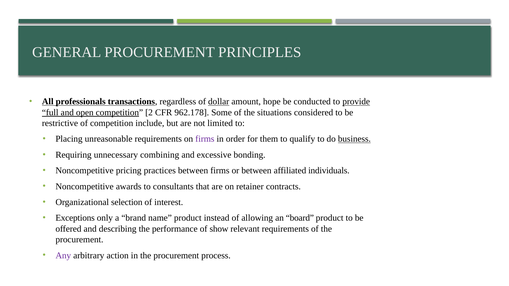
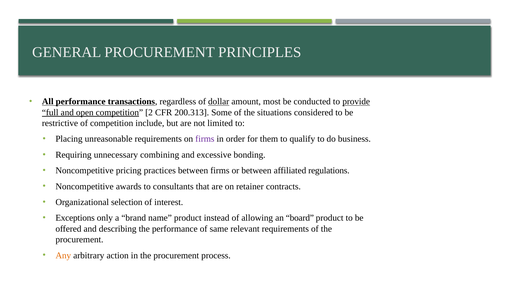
All professionals: professionals -> performance
hope: hope -> most
962.178: 962.178 -> 200.313
business underline: present -> none
individuals: individuals -> regulations
show: show -> same
Any colour: purple -> orange
